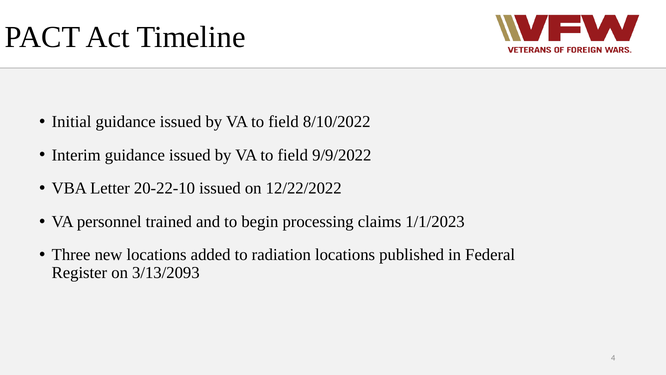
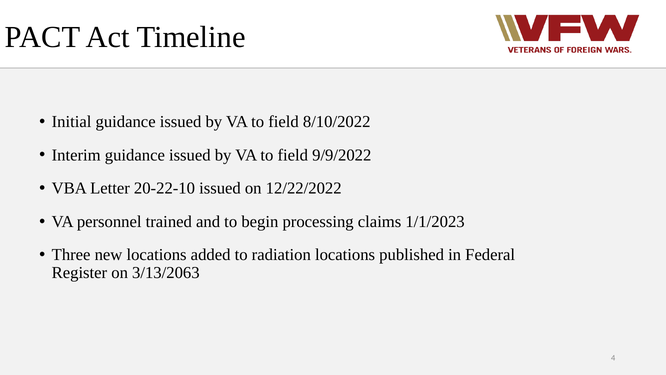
3/13/2093: 3/13/2093 -> 3/13/2063
